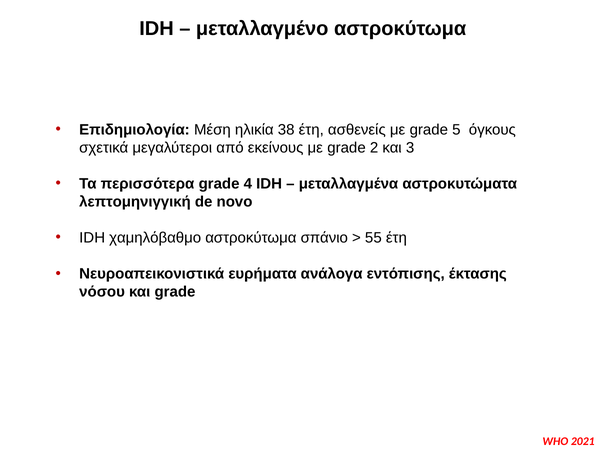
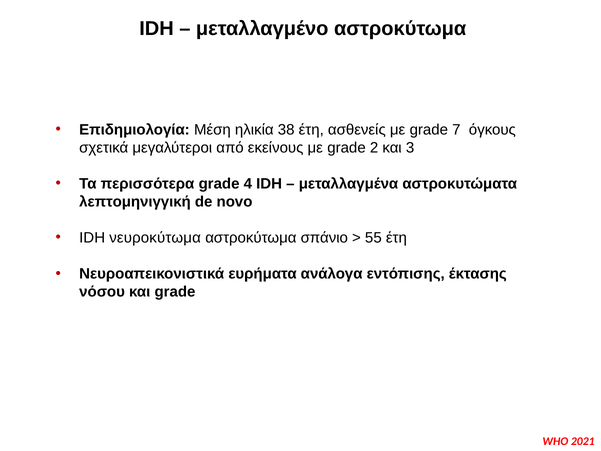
5: 5 -> 7
χαμηλόβαθμο: χαμηλόβαθμο -> νευροκύτωμα
